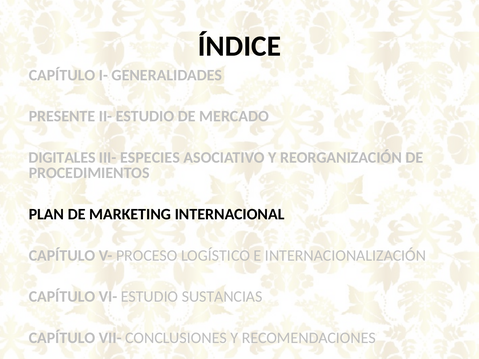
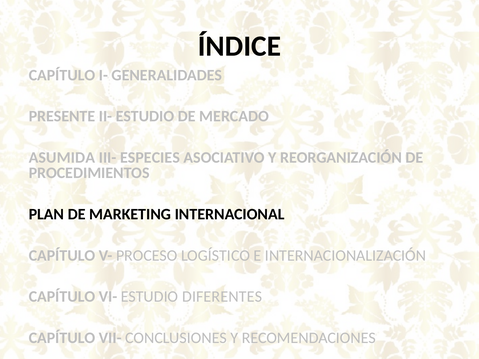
DIGITALES: DIGITALES -> ASUMIDA
SUSTANCIAS: SUSTANCIAS -> DIFERENTES
